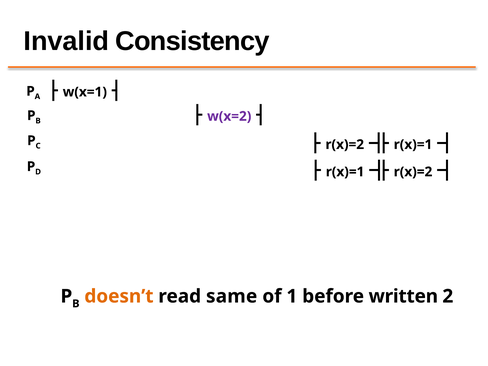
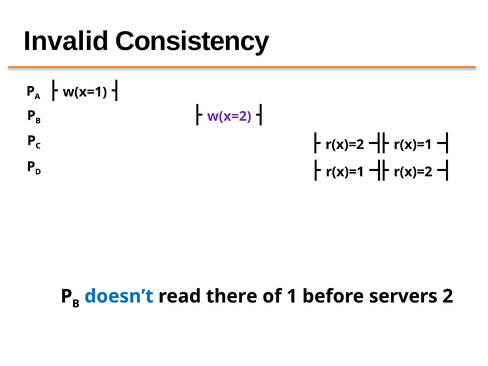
doesn’t colour: orange -> blue
same: same -> there
written: written -> servers
